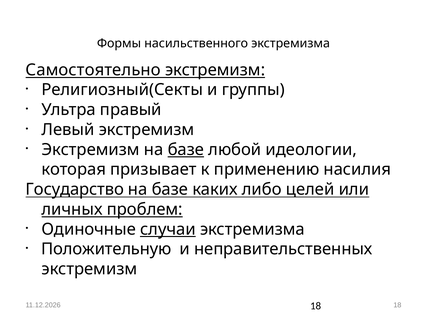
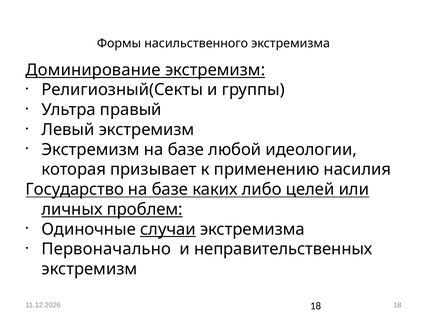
Самостоятельно: Самостоятельно -> Доминирование
базе at (186, 150) underline: present -> none
Положительную: Положительную -> Первоначально
